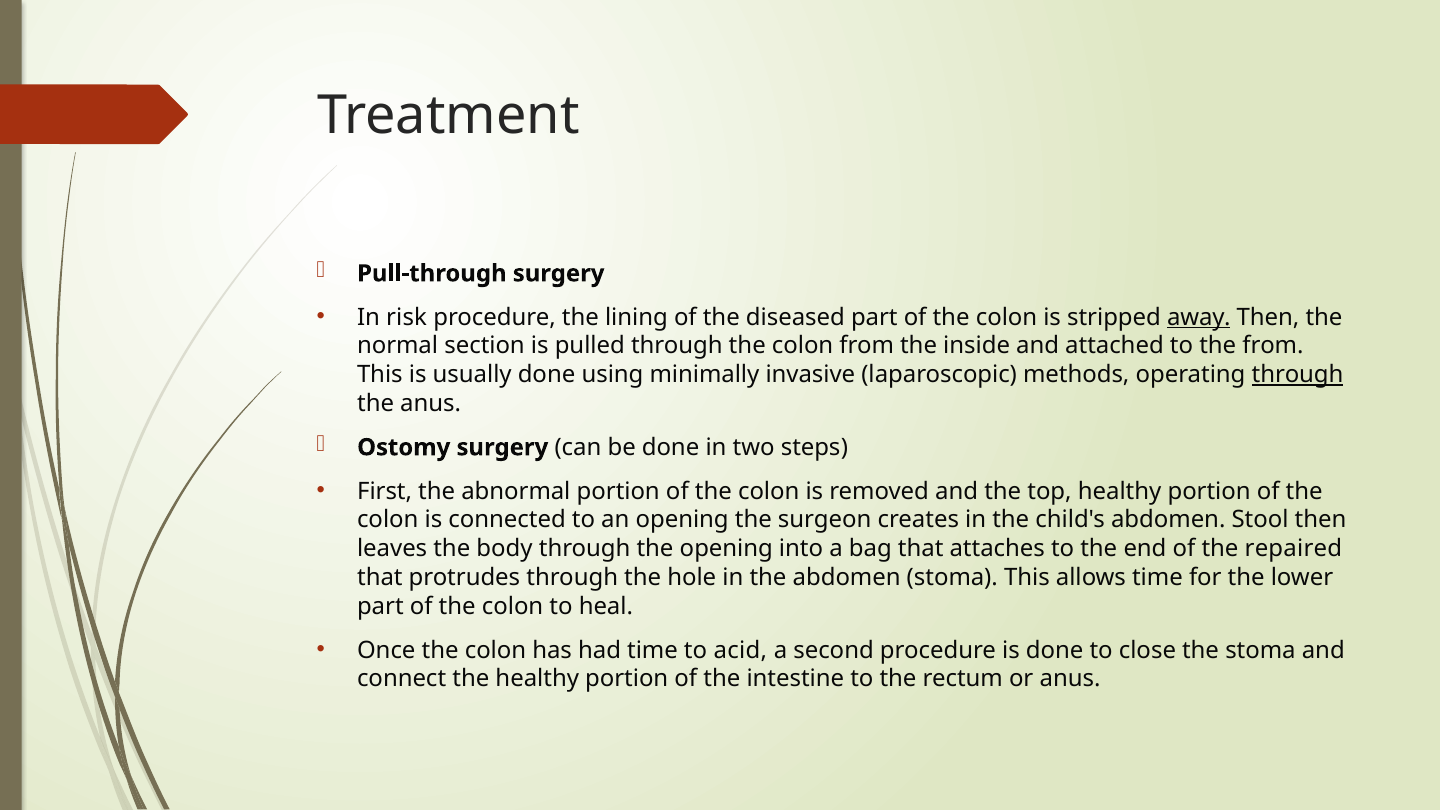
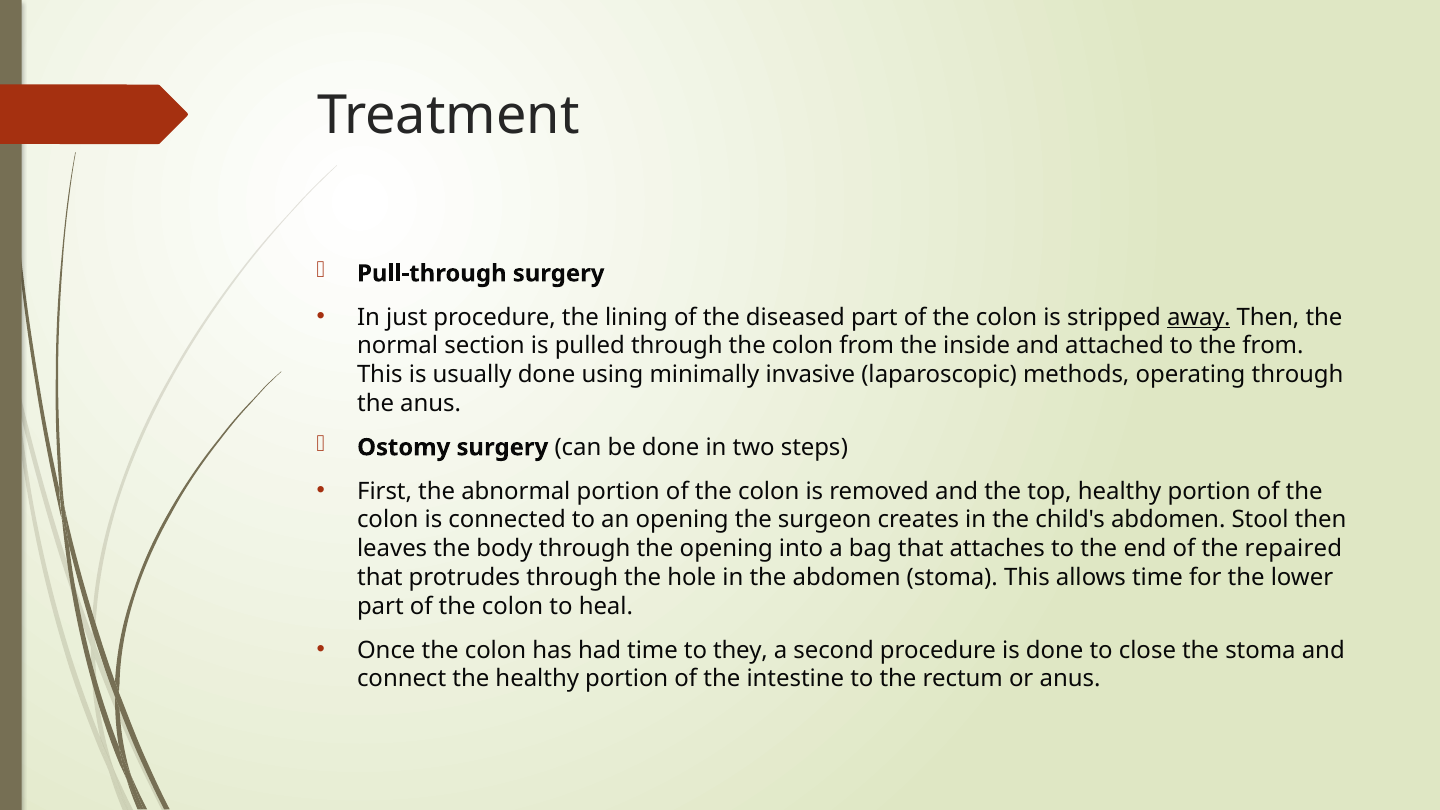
risk: risk -> just
through at (1298, 375) underline: present -> none
acid: acid -> they
